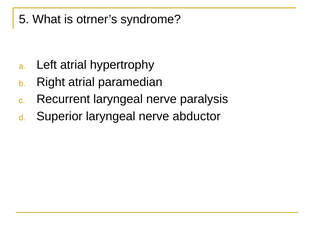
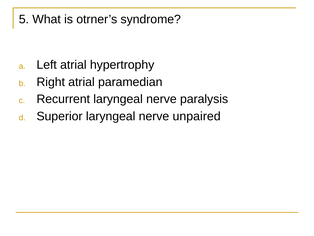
abductor: abductor -> unpaired
